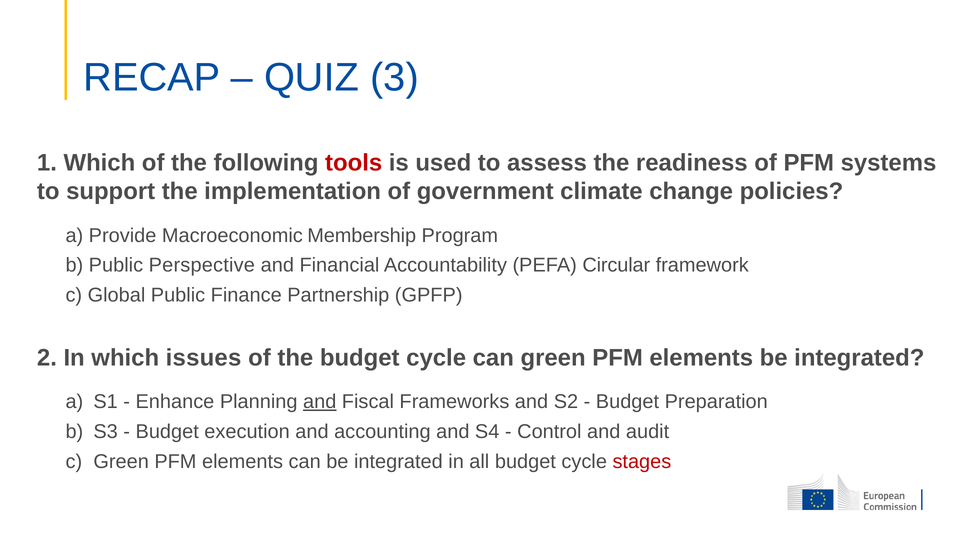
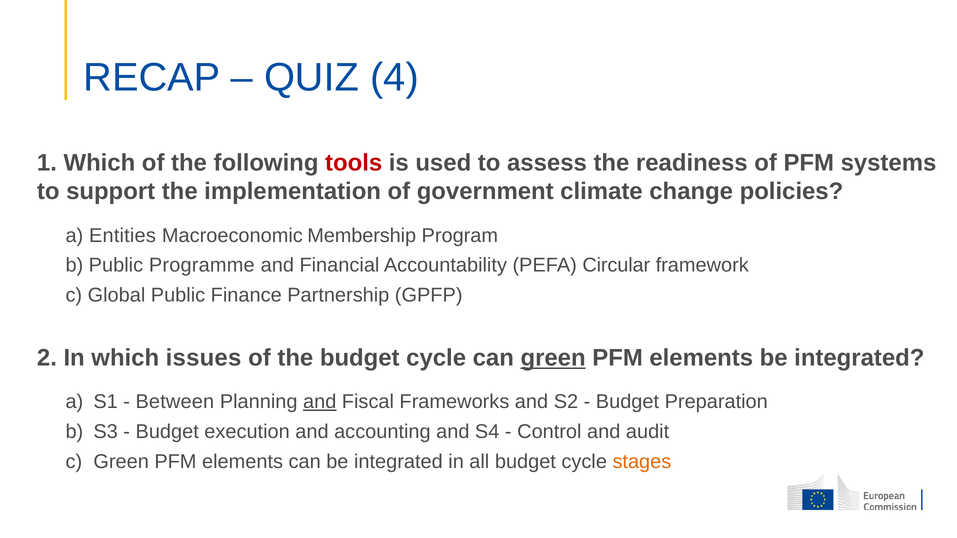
3: 3 -> 4
Provide: Provide -> Entities
Perspective: Perspective -> Programme
green at (553, 358) underline: none -> present
Enhance: Enhance -> Between
stages colour: red -> orange
